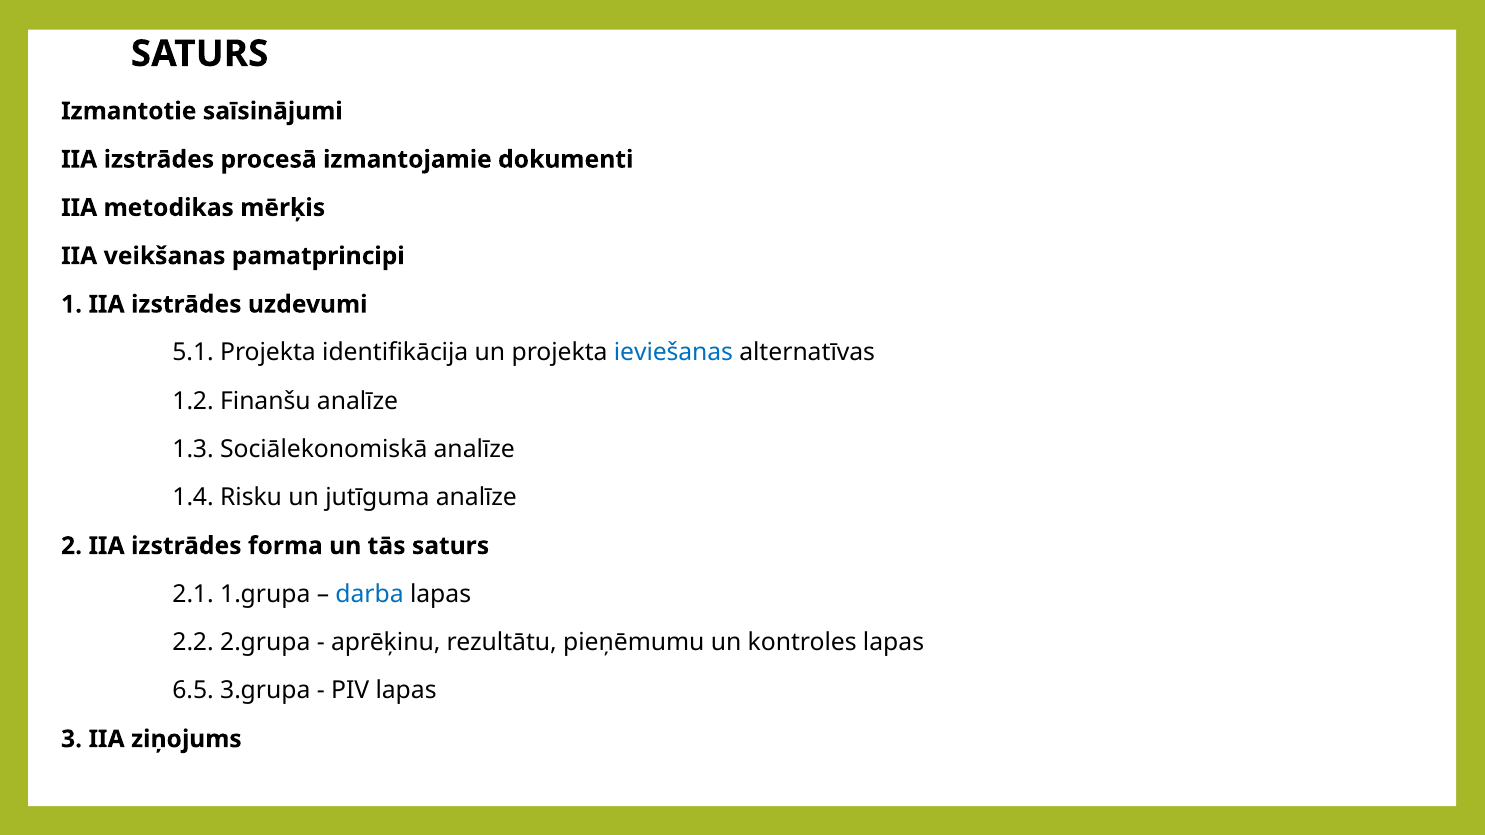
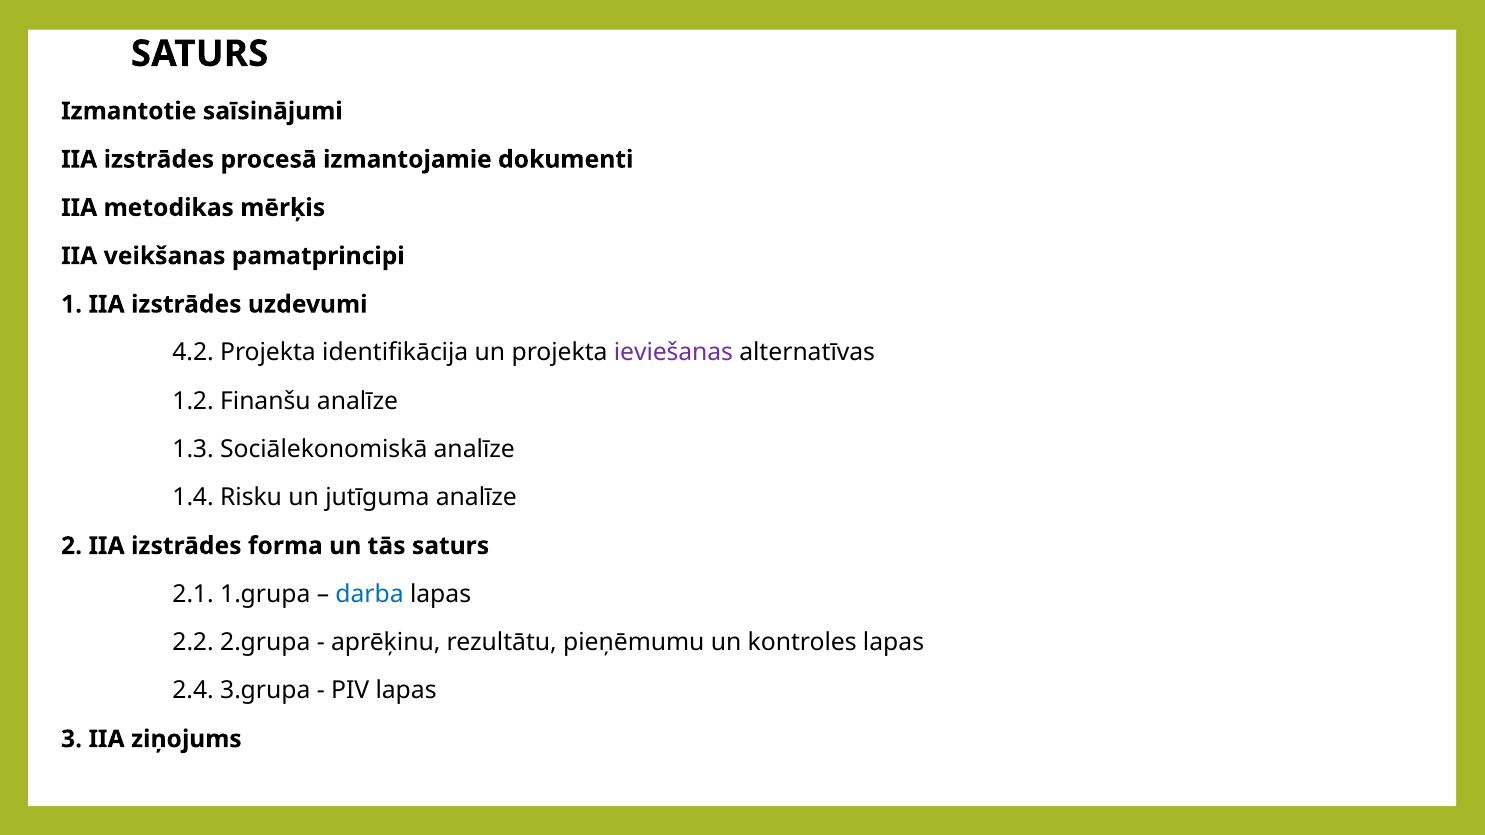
5.1: 5.1 -> 4.2
ieviešanas colour: blue -> purple
6.5: 6.5 -> 2.4
